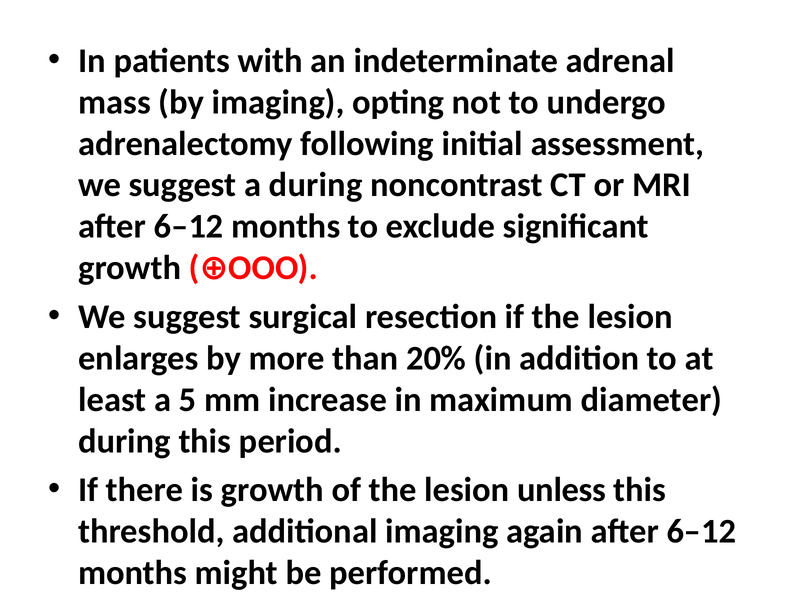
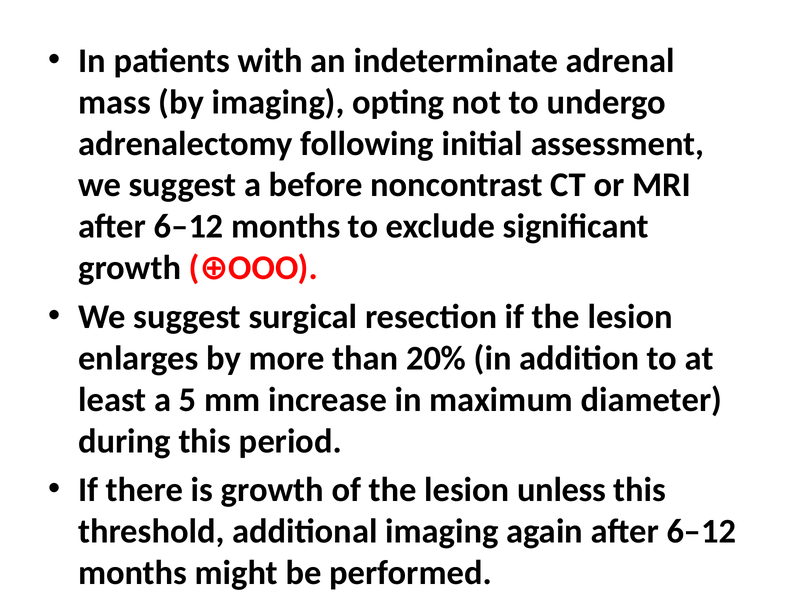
a during: during -> before
